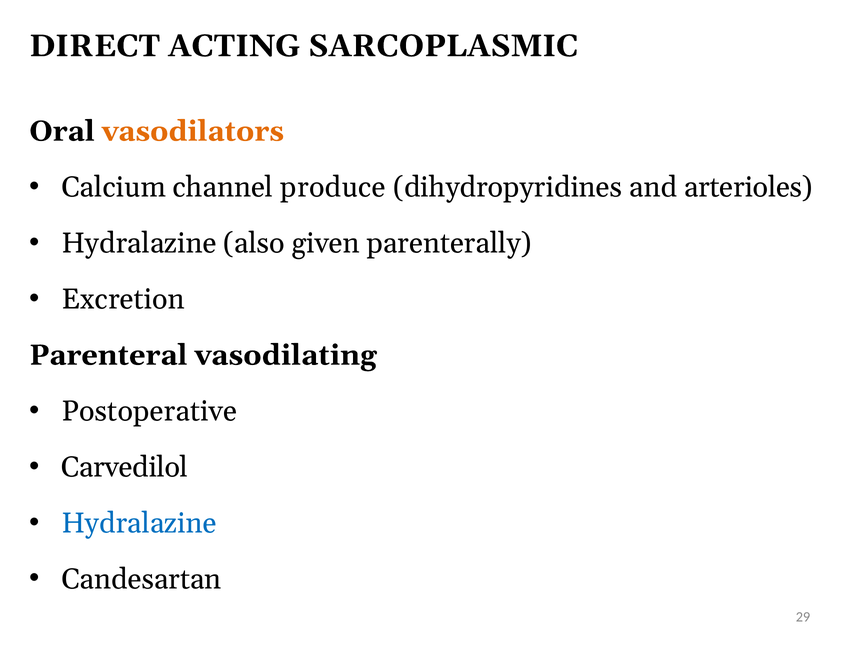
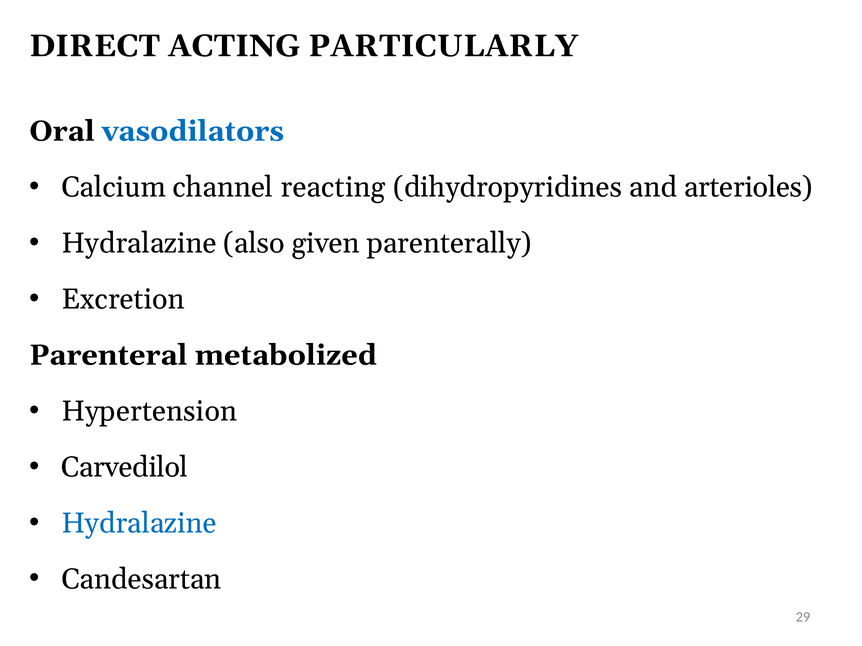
SARCOPLASMIC: SARCOPLASMIC -> PARTICULARLY
vasodilators colour: orange -> blue
produce: produce -> reacting
vasodilating: vasodilating -> metabolized
Postoperative: Postoperative -> Hypertension
